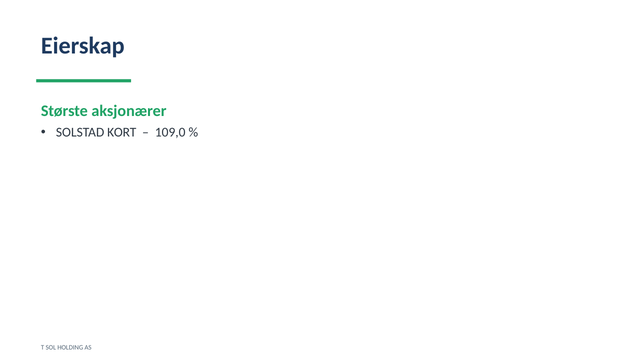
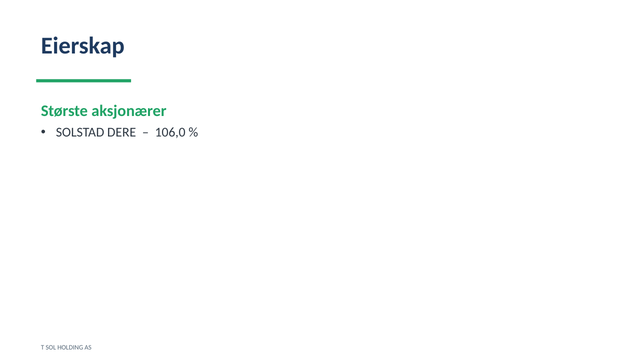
KORT: KORT -> DERE
109,0: 109,0 -> 106,0
